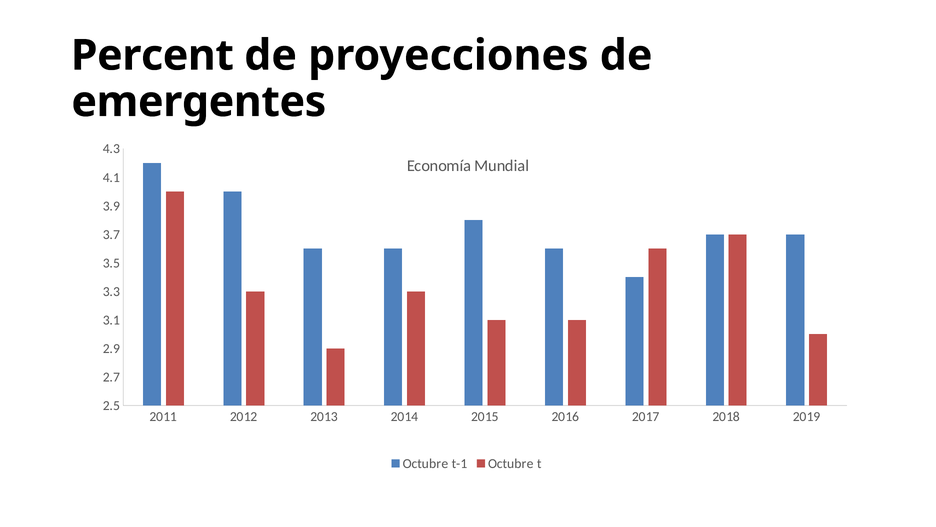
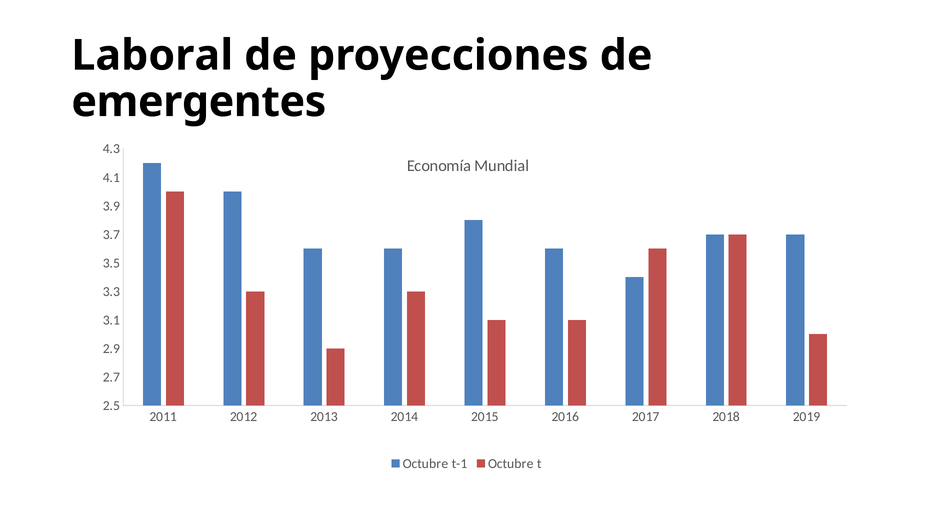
Percent: Percent -> Laboral
